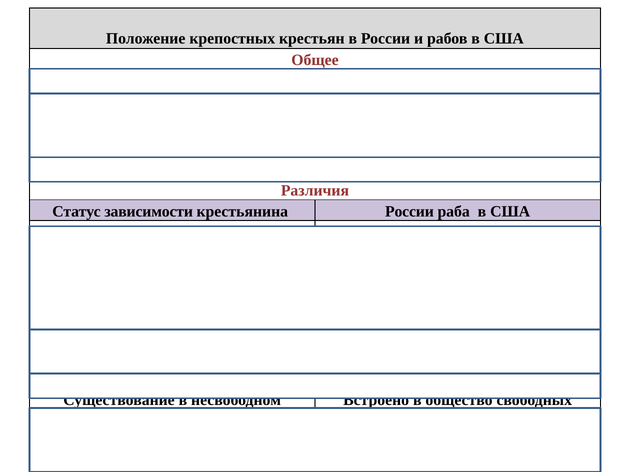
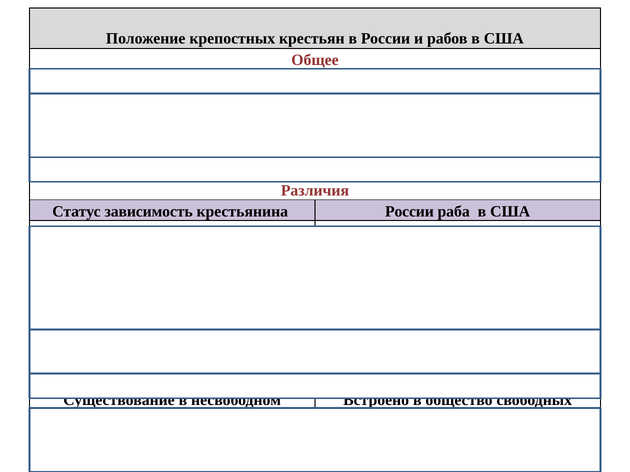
Статус зависимости: зависимости -> зависимость
